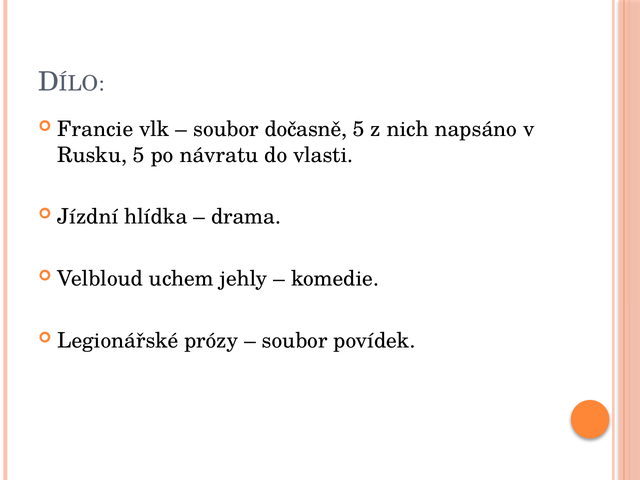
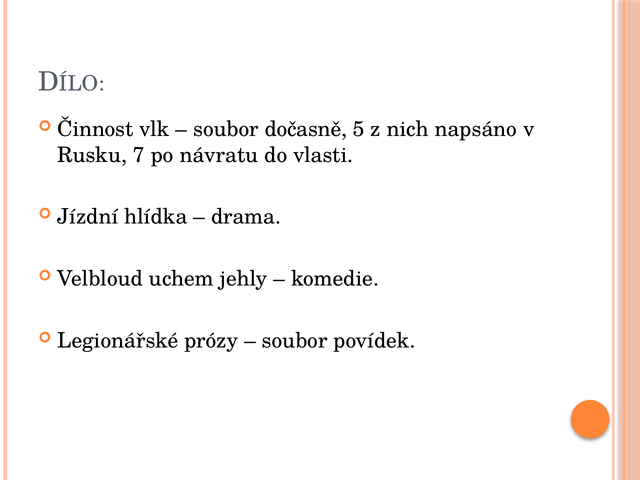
Francie: Francie -> Činnost
Rusku 5: 5 -> 7
